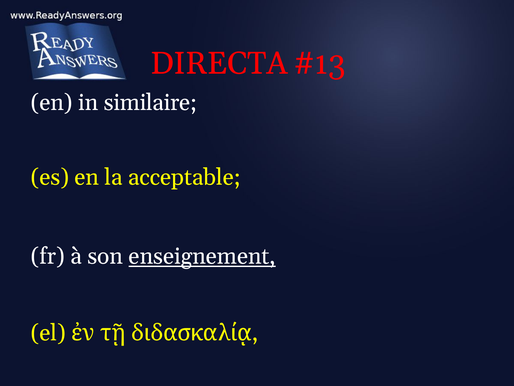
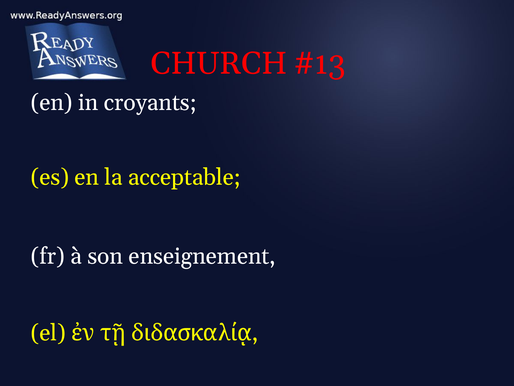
DIRECTA: DIRECTA -> CHURCH
similaire: similaire -> croyants
enseignement underline: present -> none
